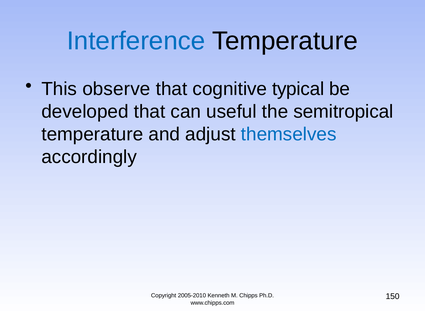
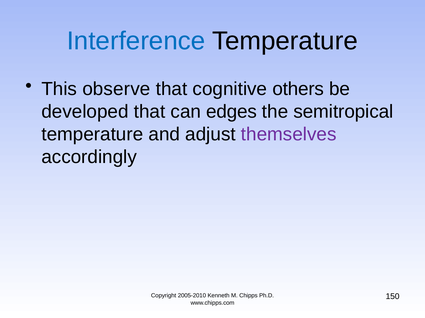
typical: typical -> others
useful: useful -> edges
themselves colour: blue -> purple
